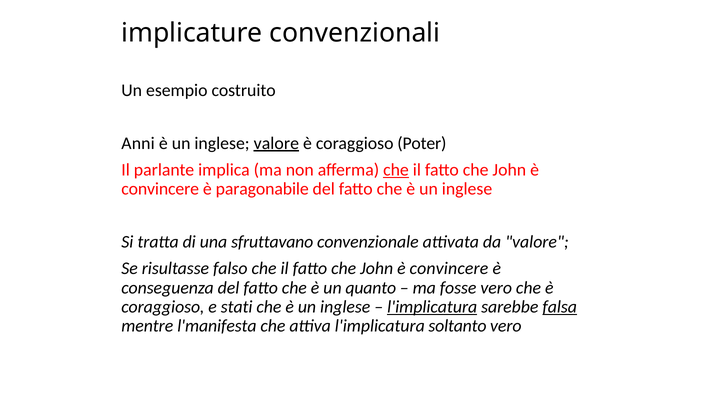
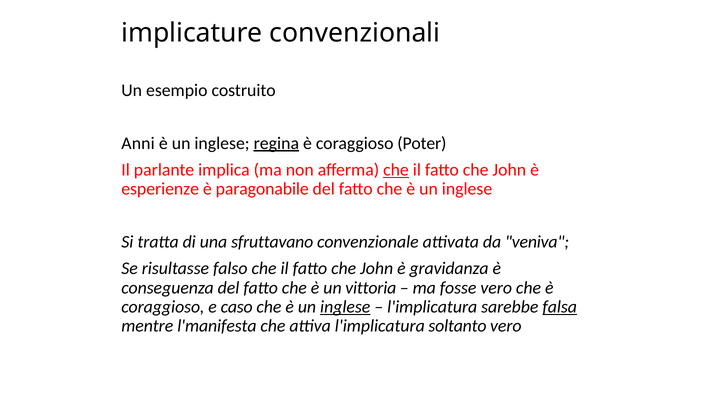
inglese valore: valore -> regina
convincere at (160, 189): convincere -> esperienze
da valore: valore -> veniva
convincere at (449, 269): convincere -> gravidanza
quanto: quanto -> vittoria
stati: stati -> caso
inglese at (345, 307) underline: none -> present
l'implicatura at (432, 307) underline: present -> none
